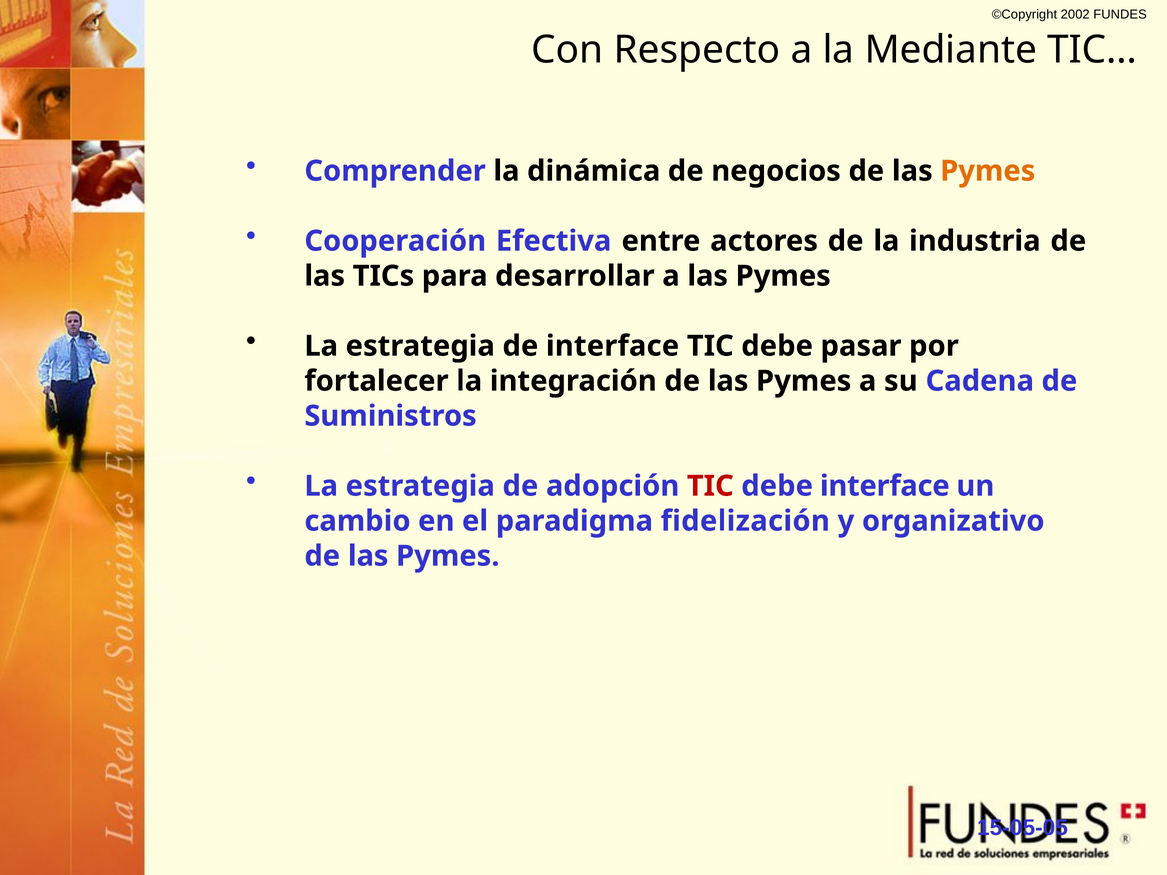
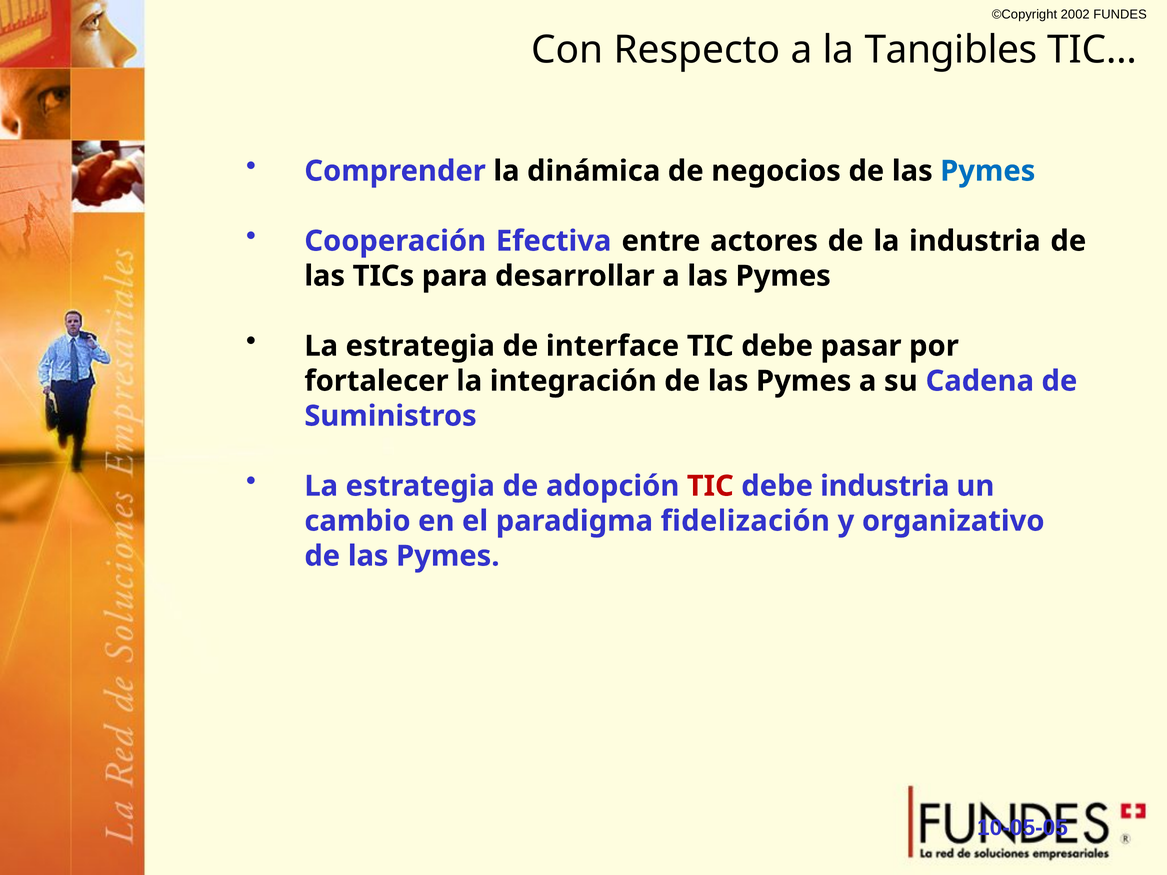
Mediante: Mediante -> Tangibles
Pymes at (988, 171) colour: orange -> blue
debe interface: interface -> industria
15-05-05: 15-05-05 -> 10-05-05
